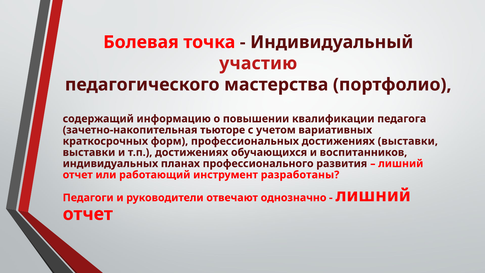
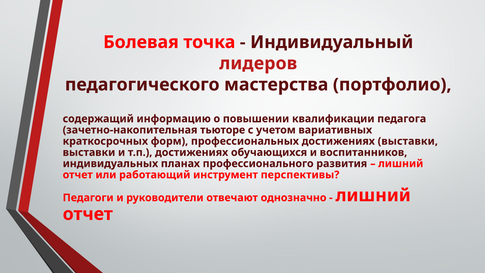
участию: участию -> лидеров
разработаны: разработаны -> перспективы
